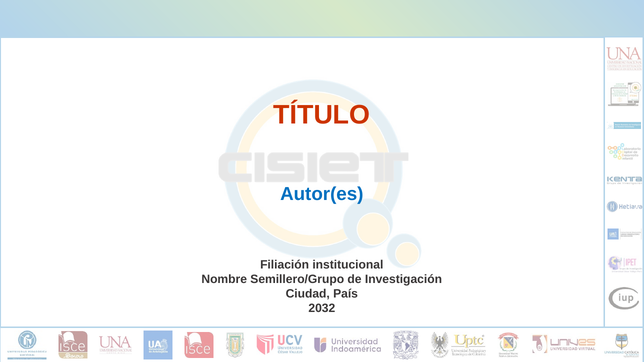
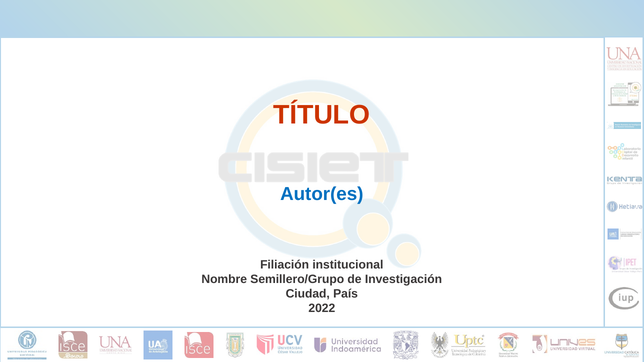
2032: 2032 -> 2022
